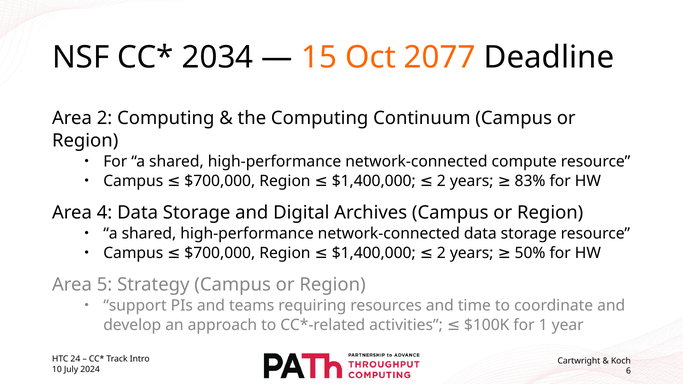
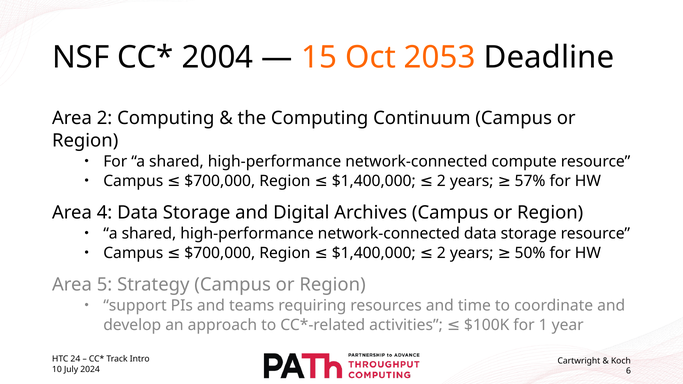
2034: 2034 -> 2004
2077: 2077 -> 2053
83%: 83% -> 57%
